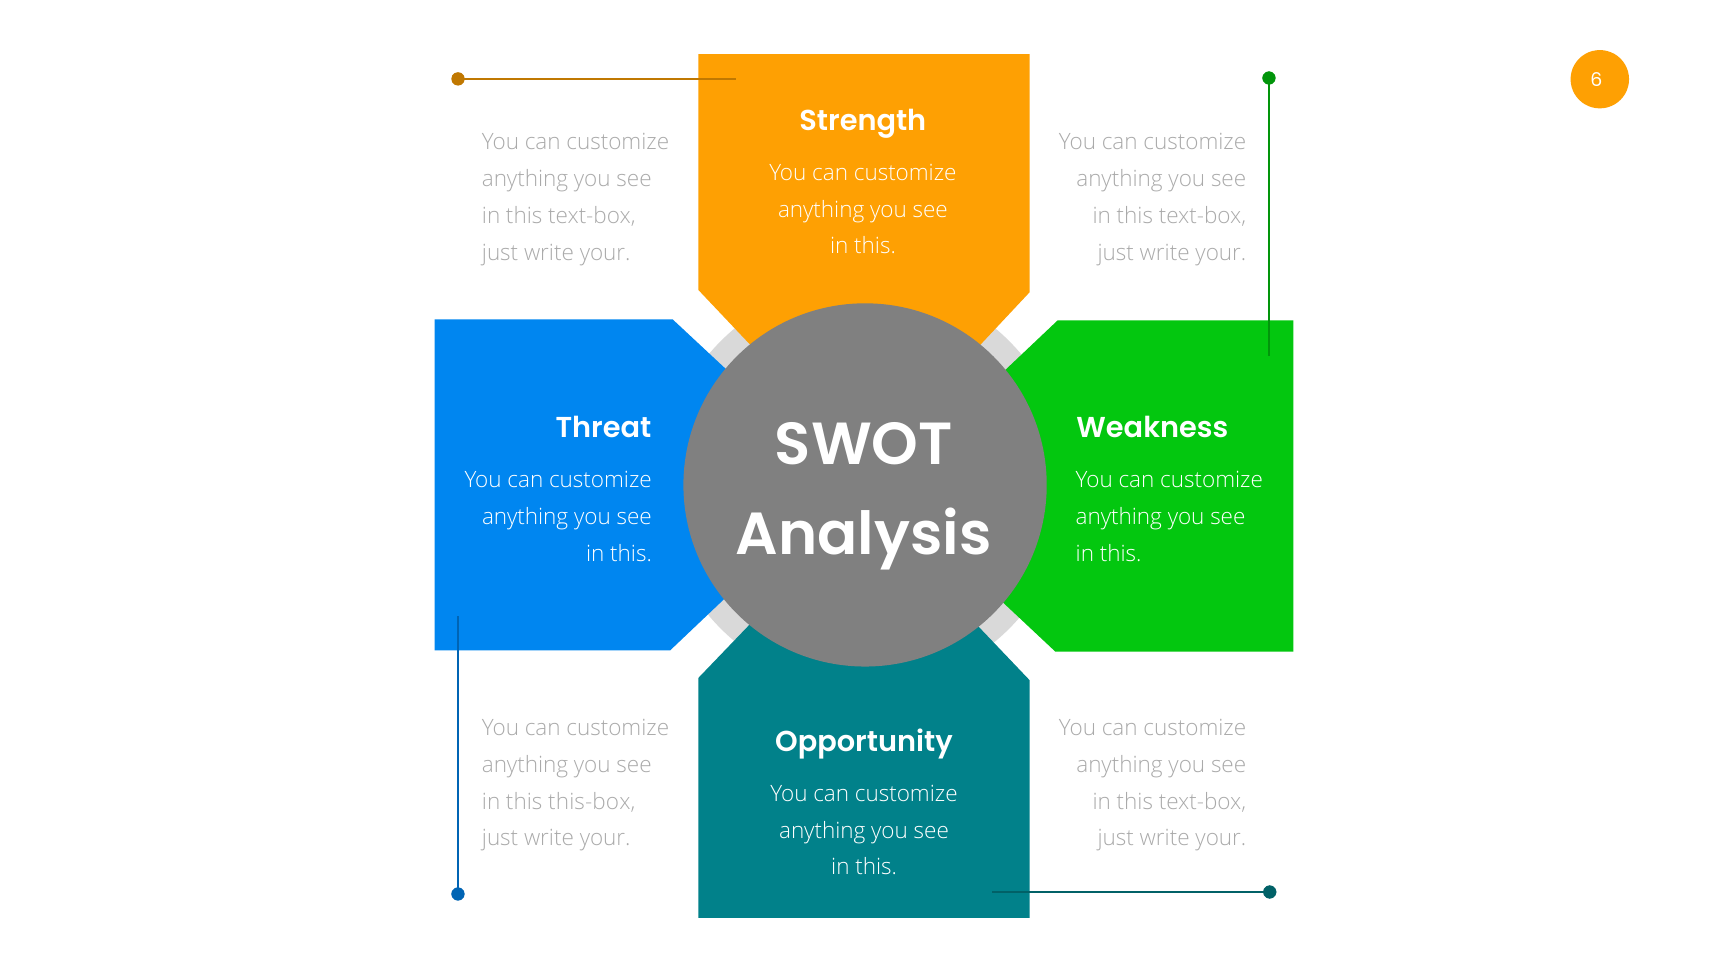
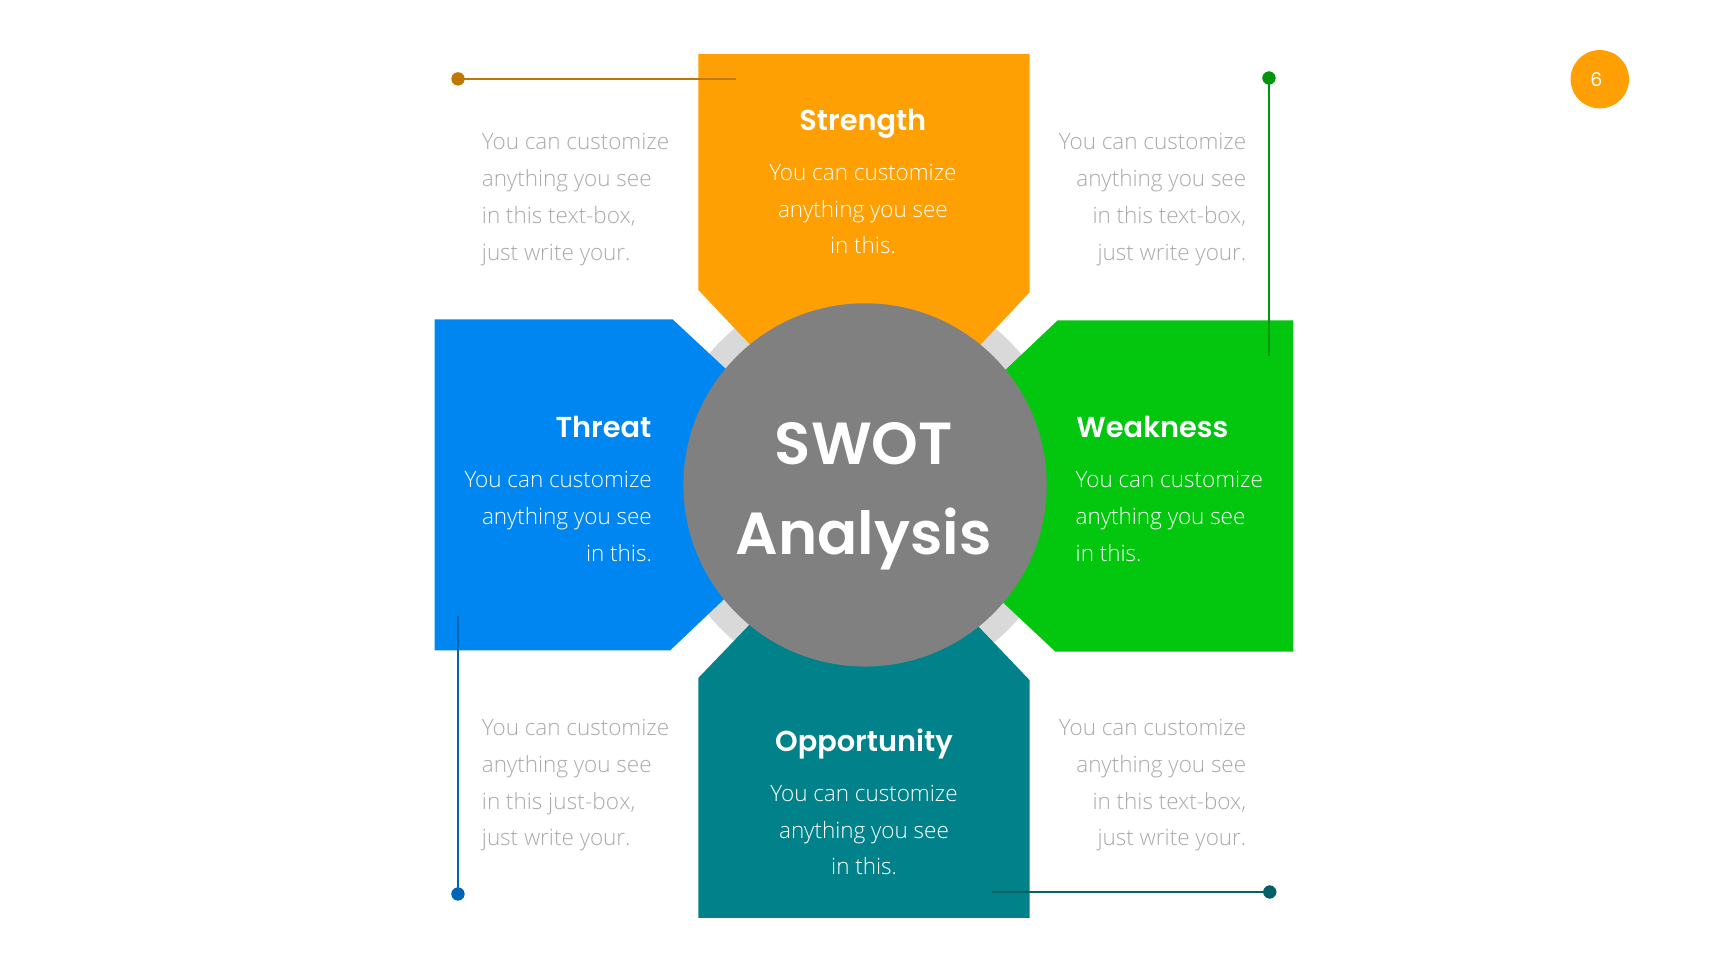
this-box: this-box -> just-box
